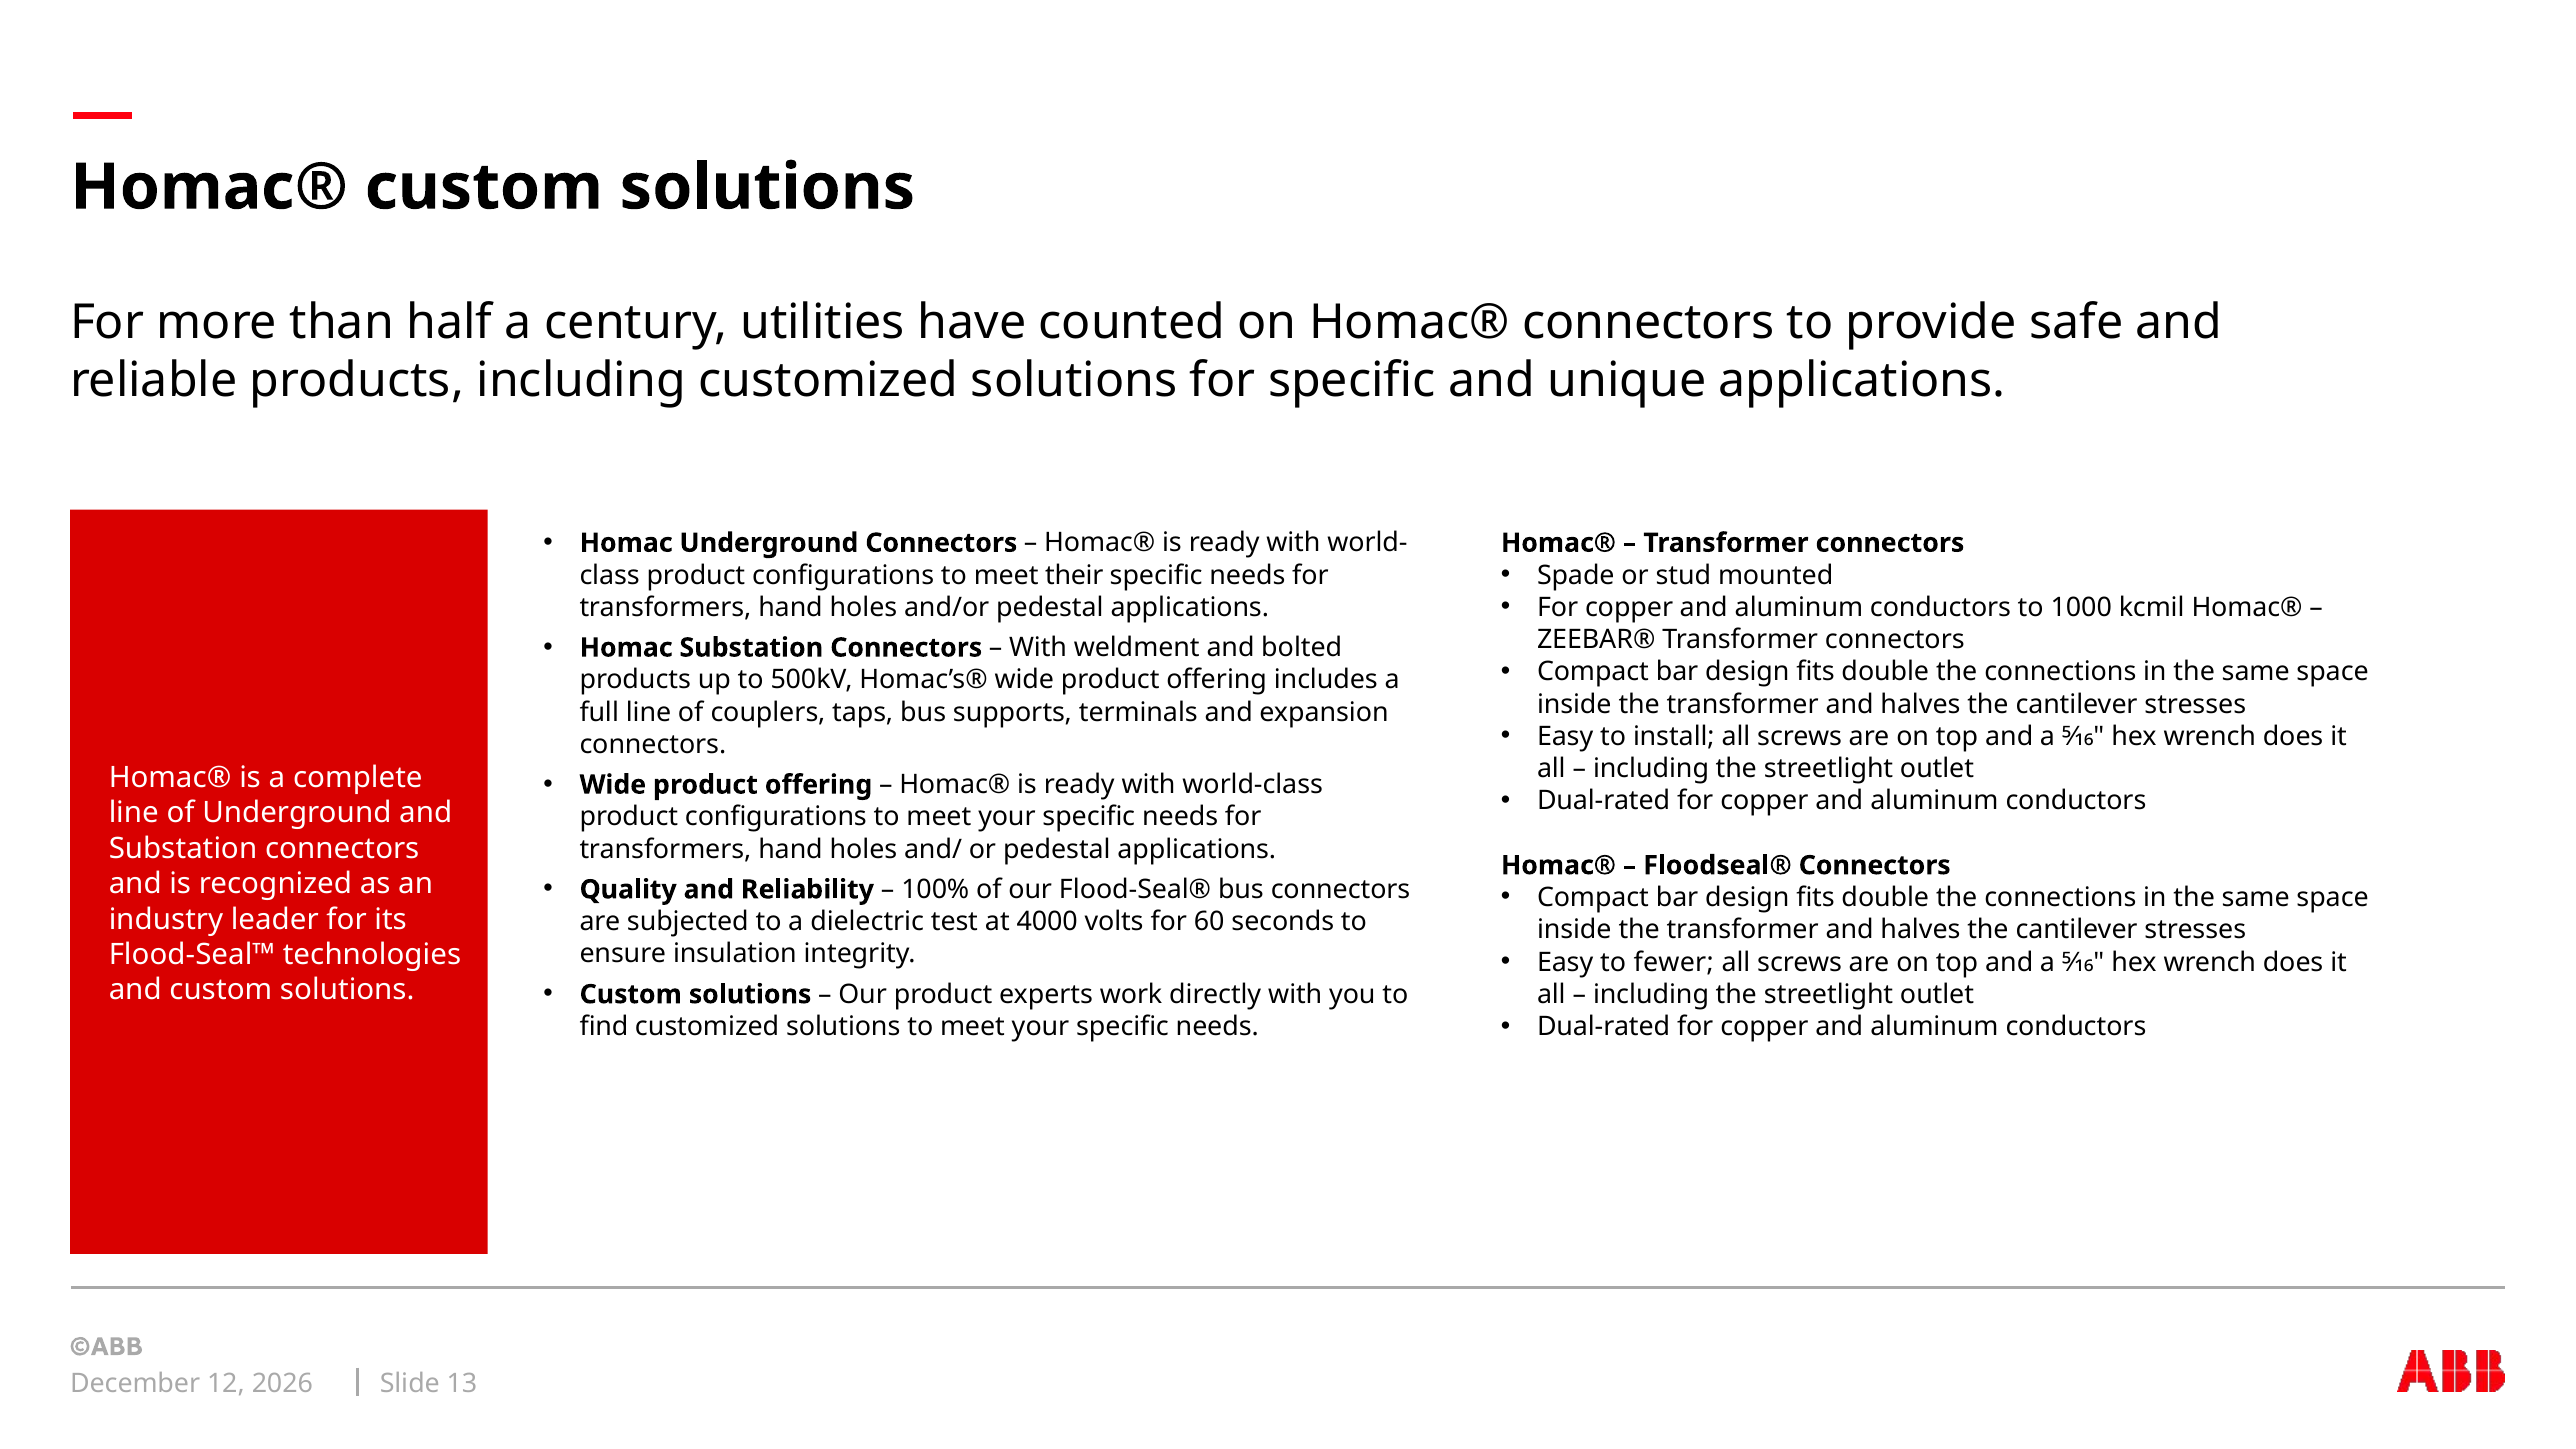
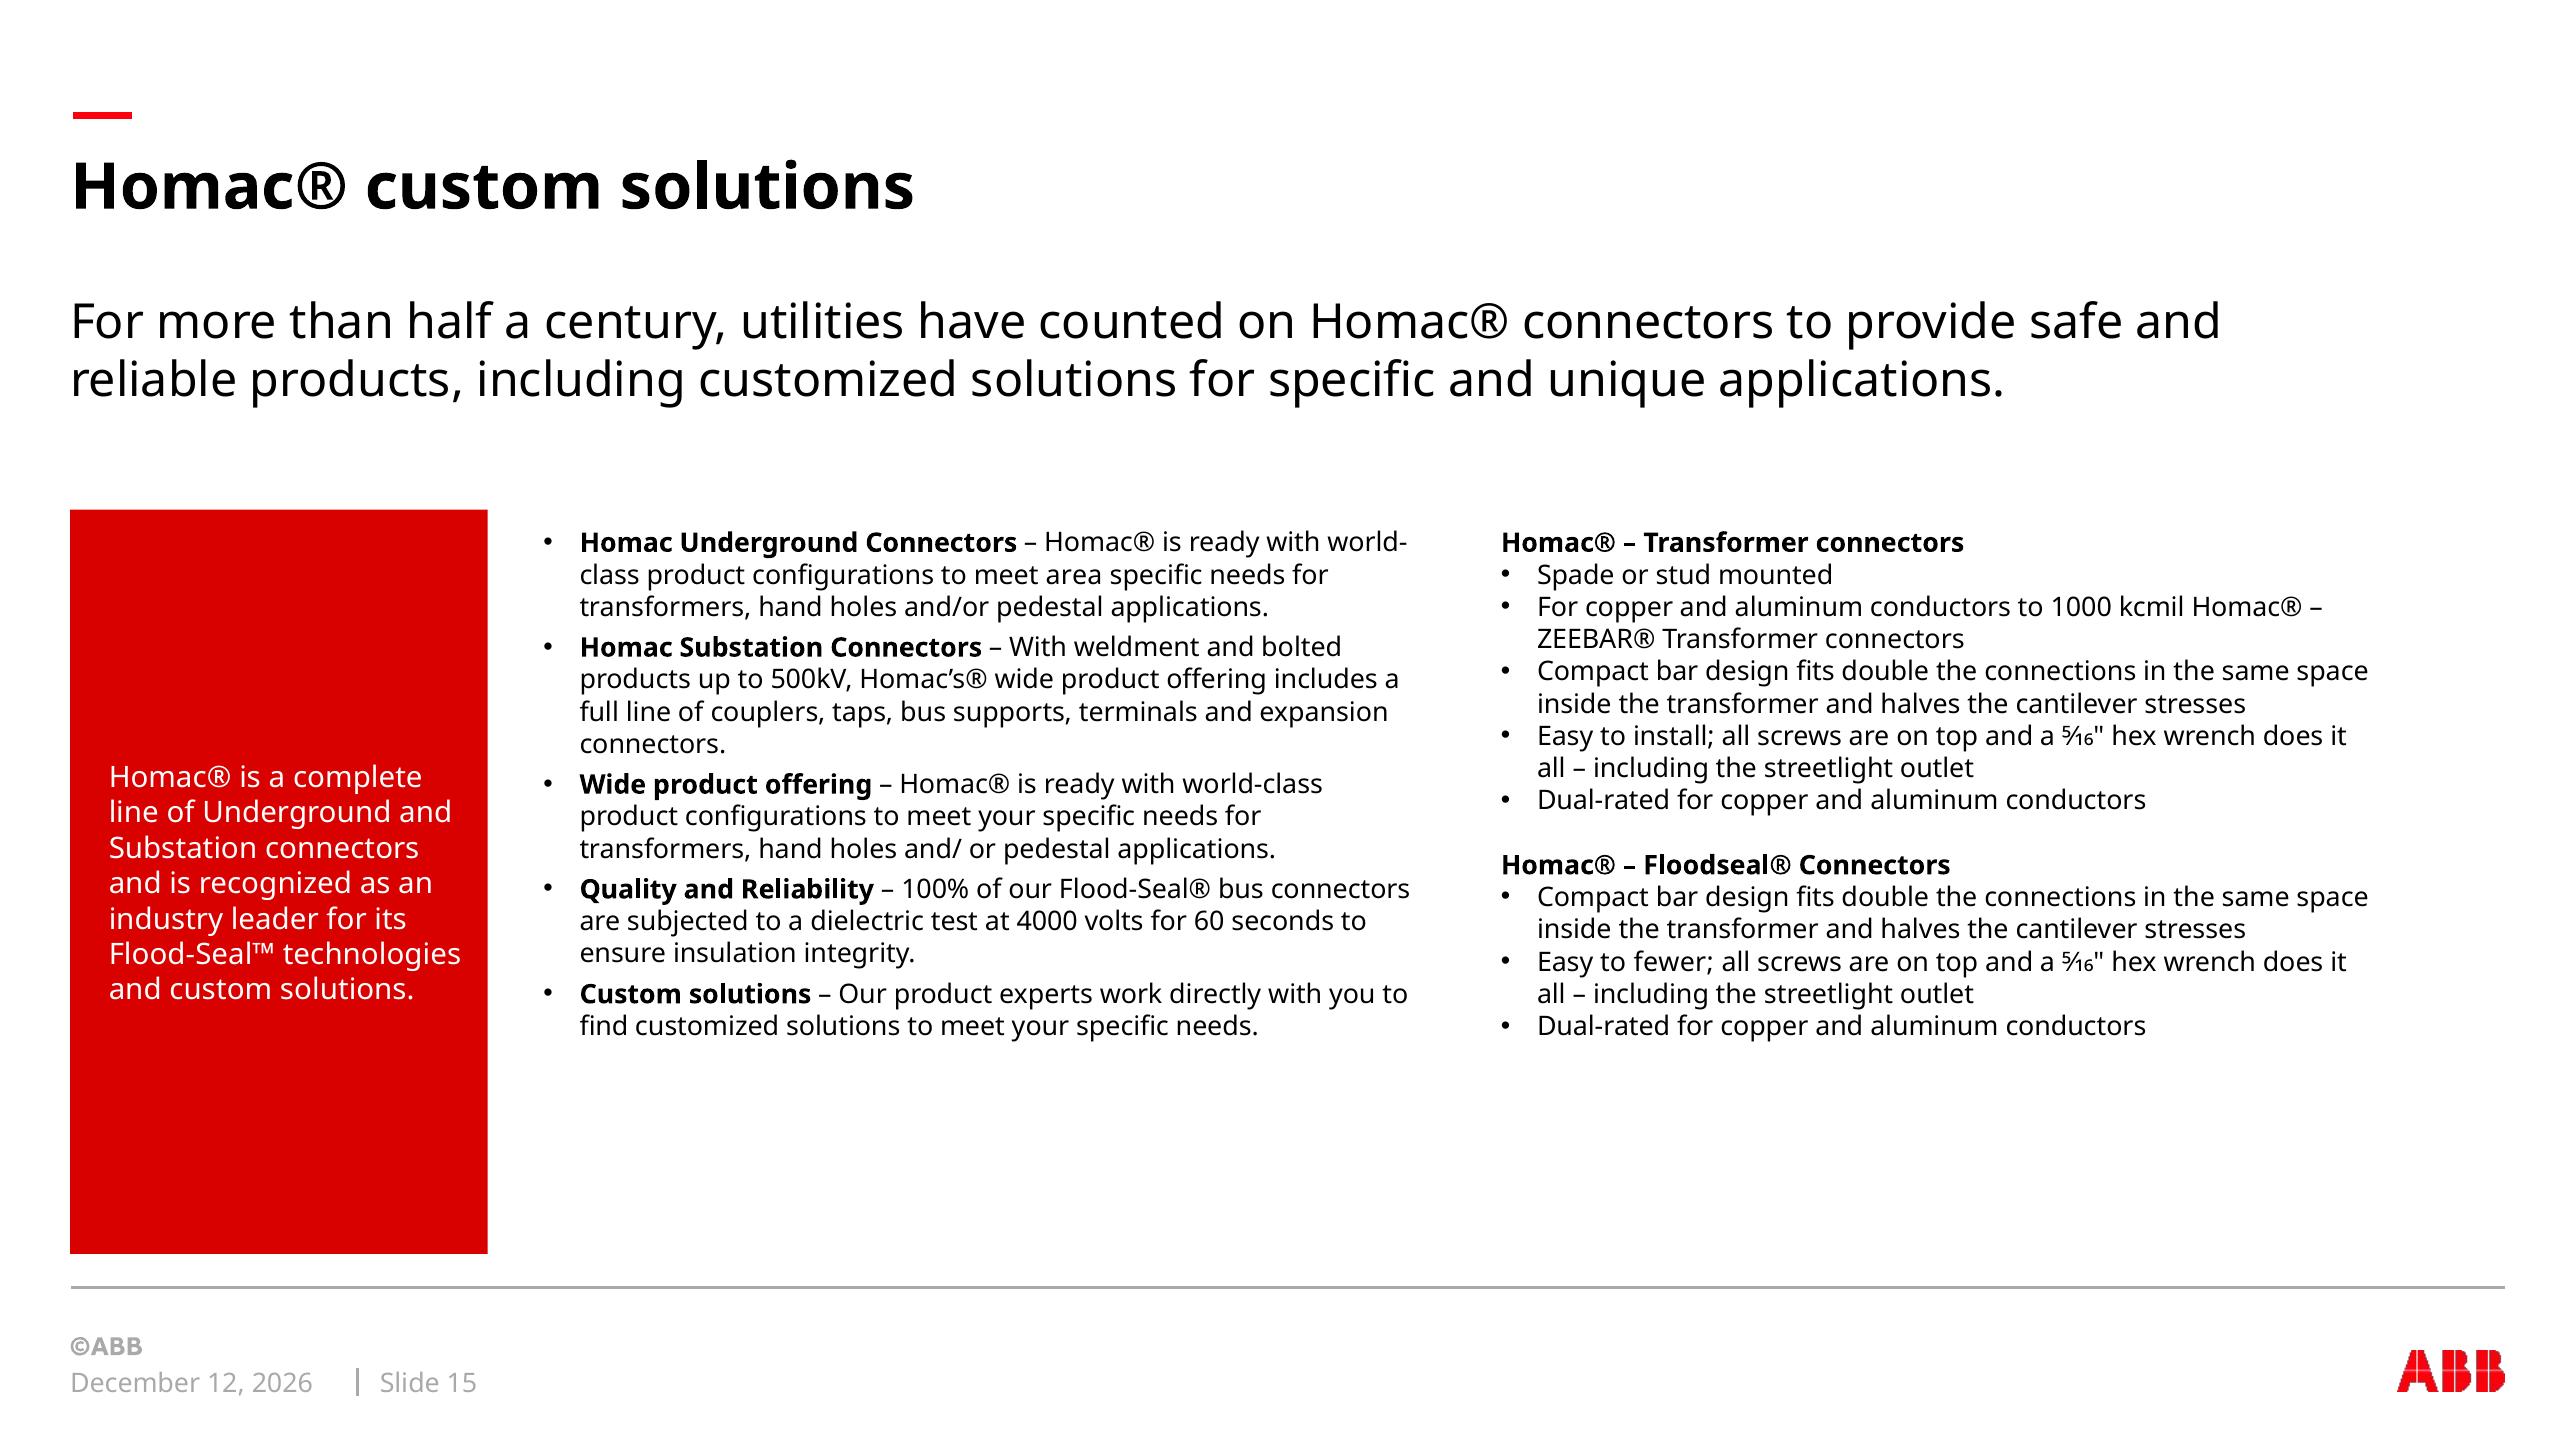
their: their -> area
13: 13 -> 15
